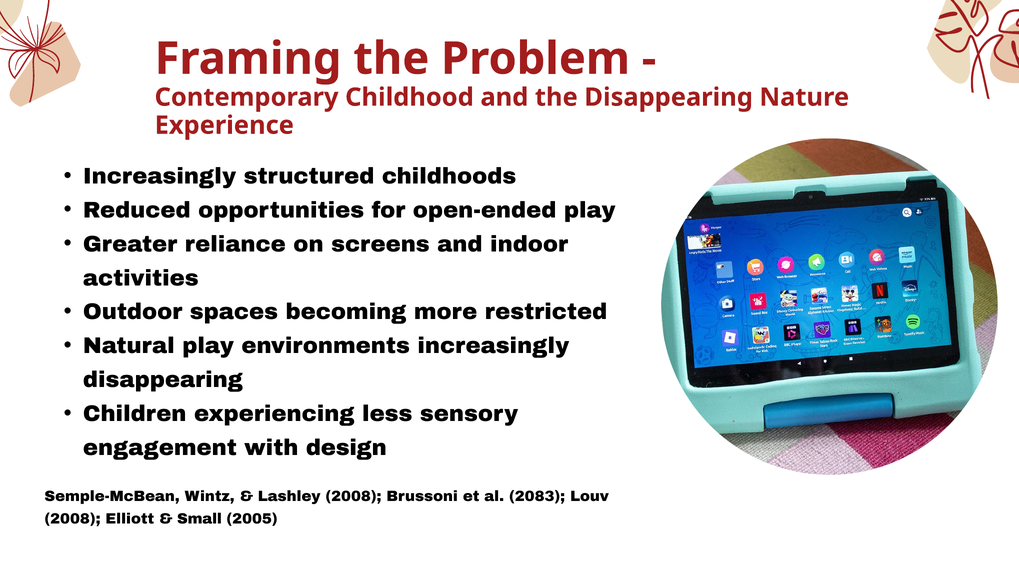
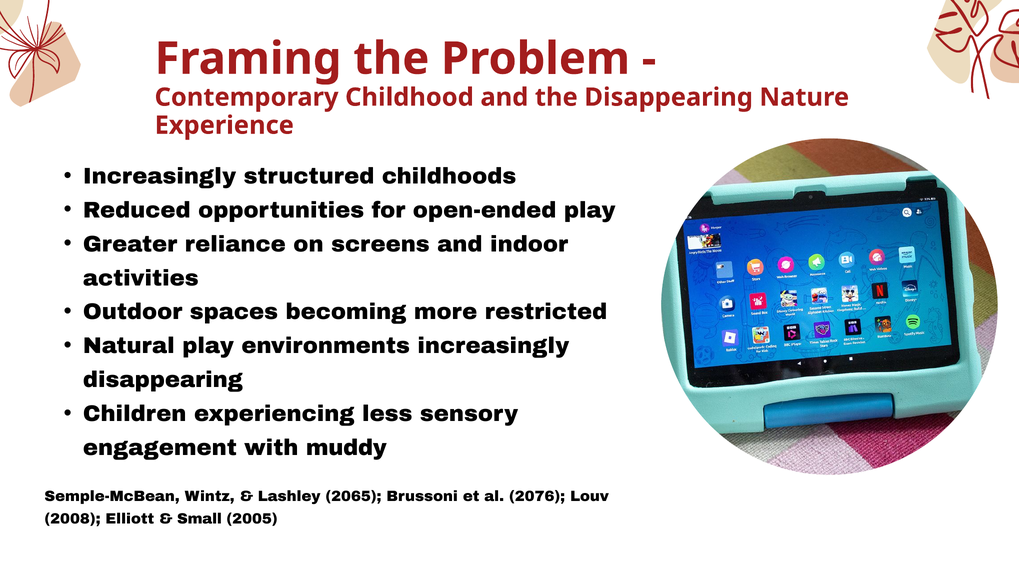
design: design -> muddy
Lashley 2008: 2008 -> 2065
2083: 2083 -> 2076
